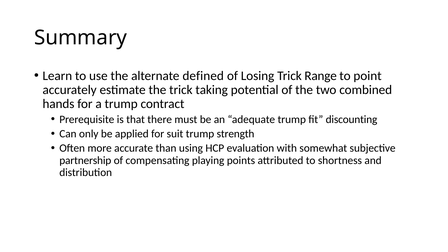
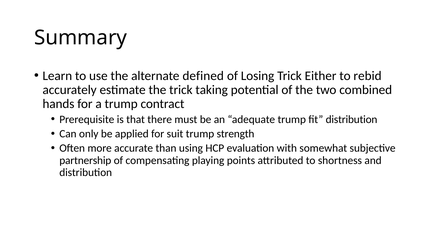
Range: Range -> Either
point: point -> rebid
fit discounting: discounting -> distribution
